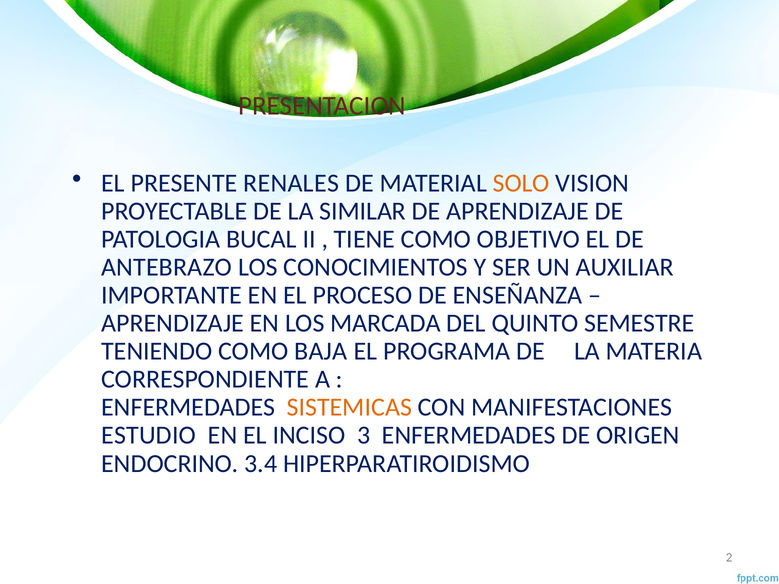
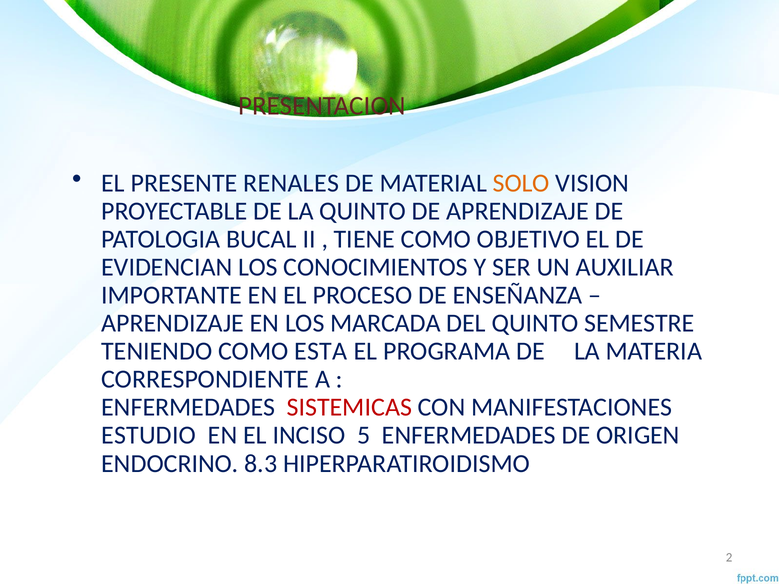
LA SIMILAR: SIMILAR -> QUINTO
ANTEBRAZO: ANTEBRAZO -> EVIDENCIAN
BAJA: BAJA -> ESTA
SISTEMICAS colour: orange -> red
3: 3 -> 5
3.4: 3.4 -> 8.3
